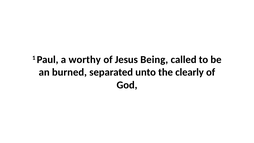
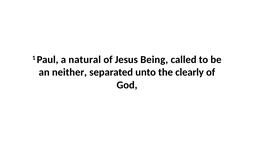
worthy: worthy -> natural
burned: burned -> neither
